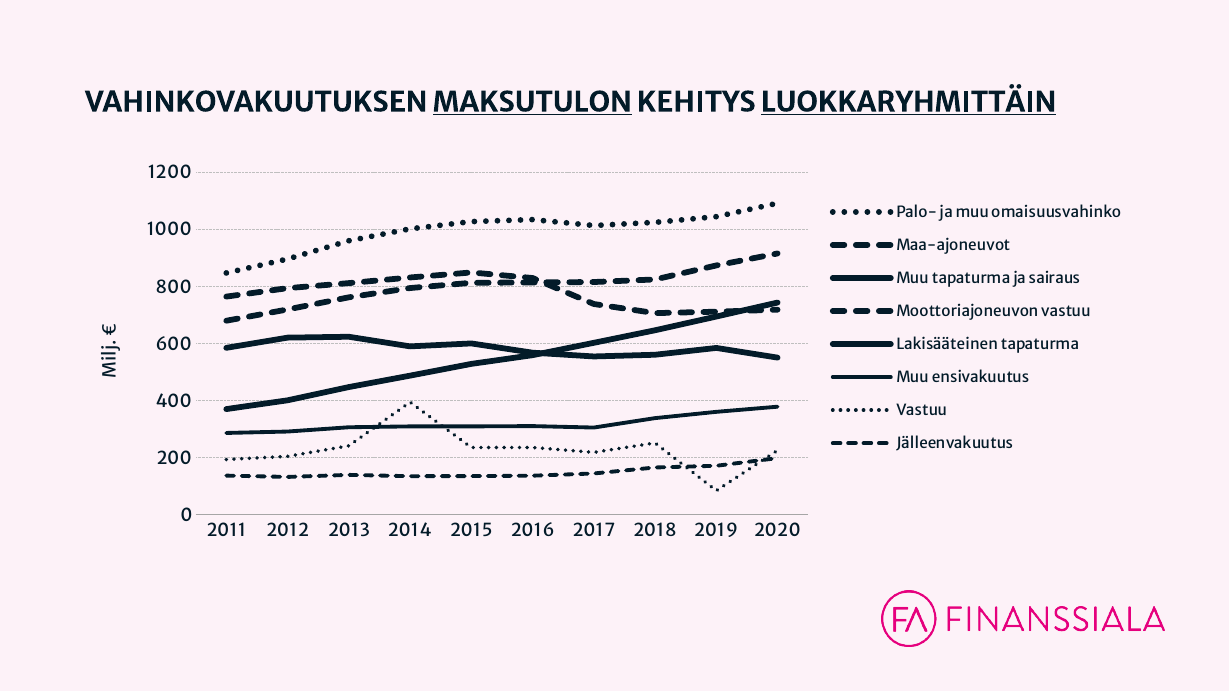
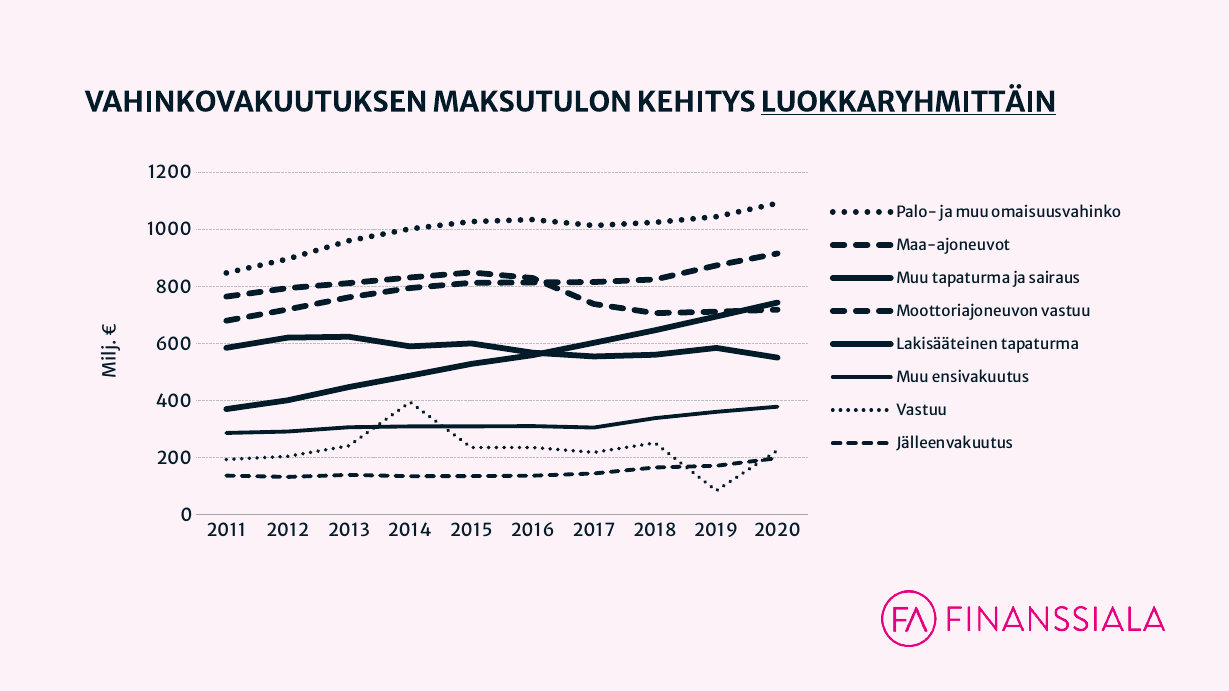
MAKSUTULON underline: present -> none
